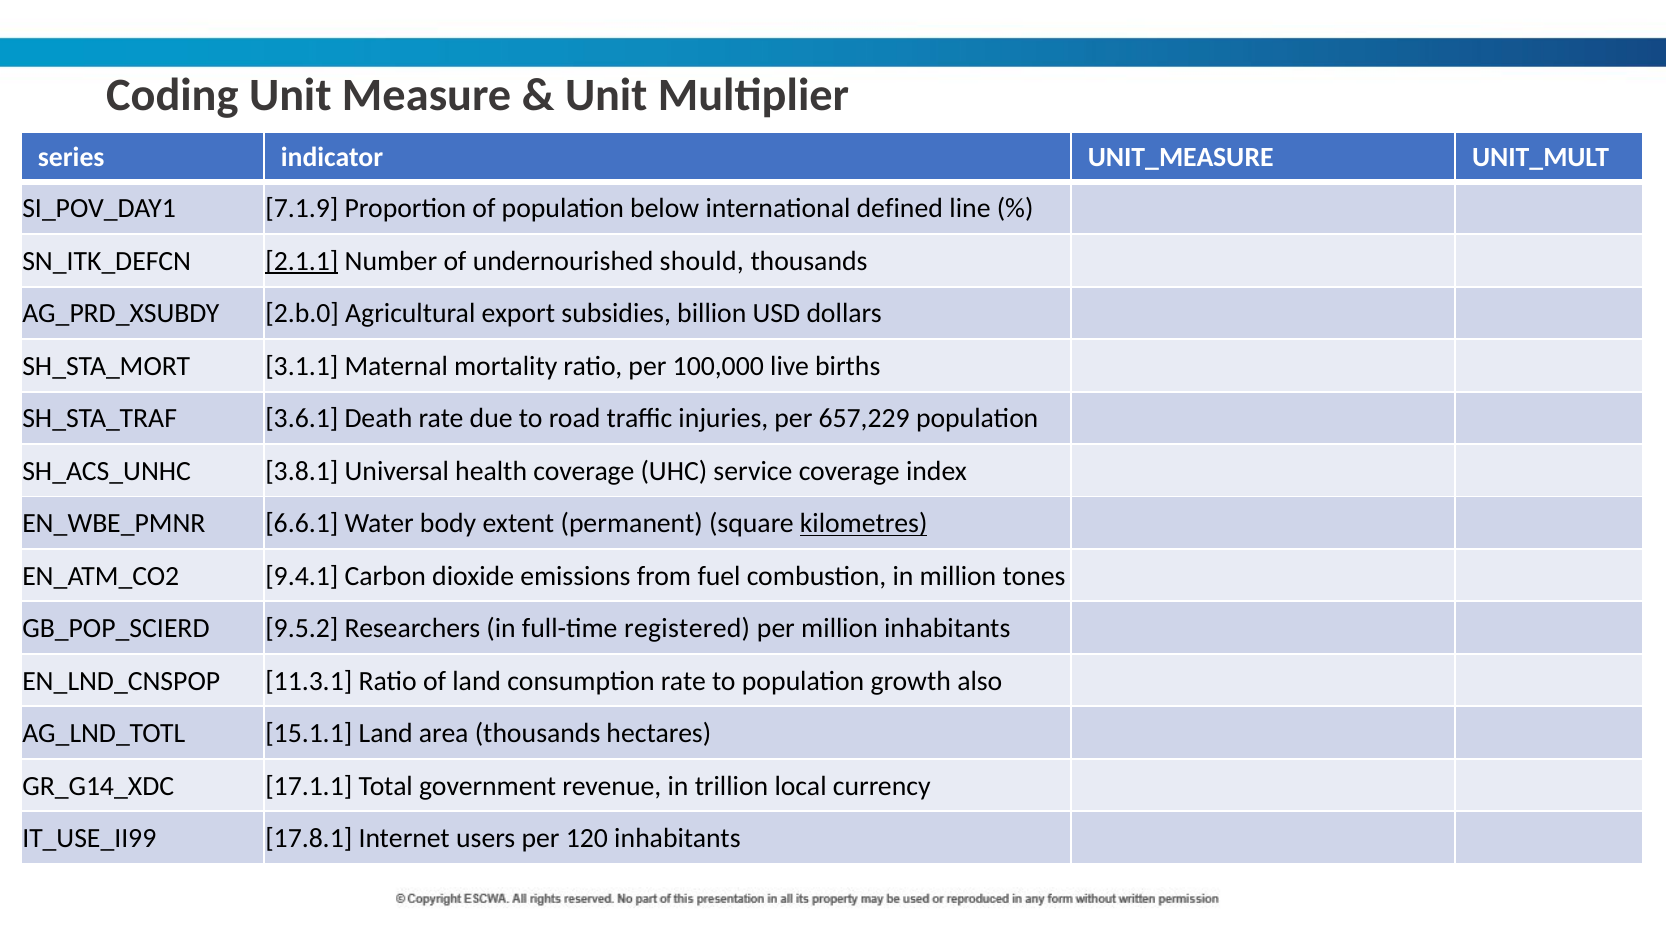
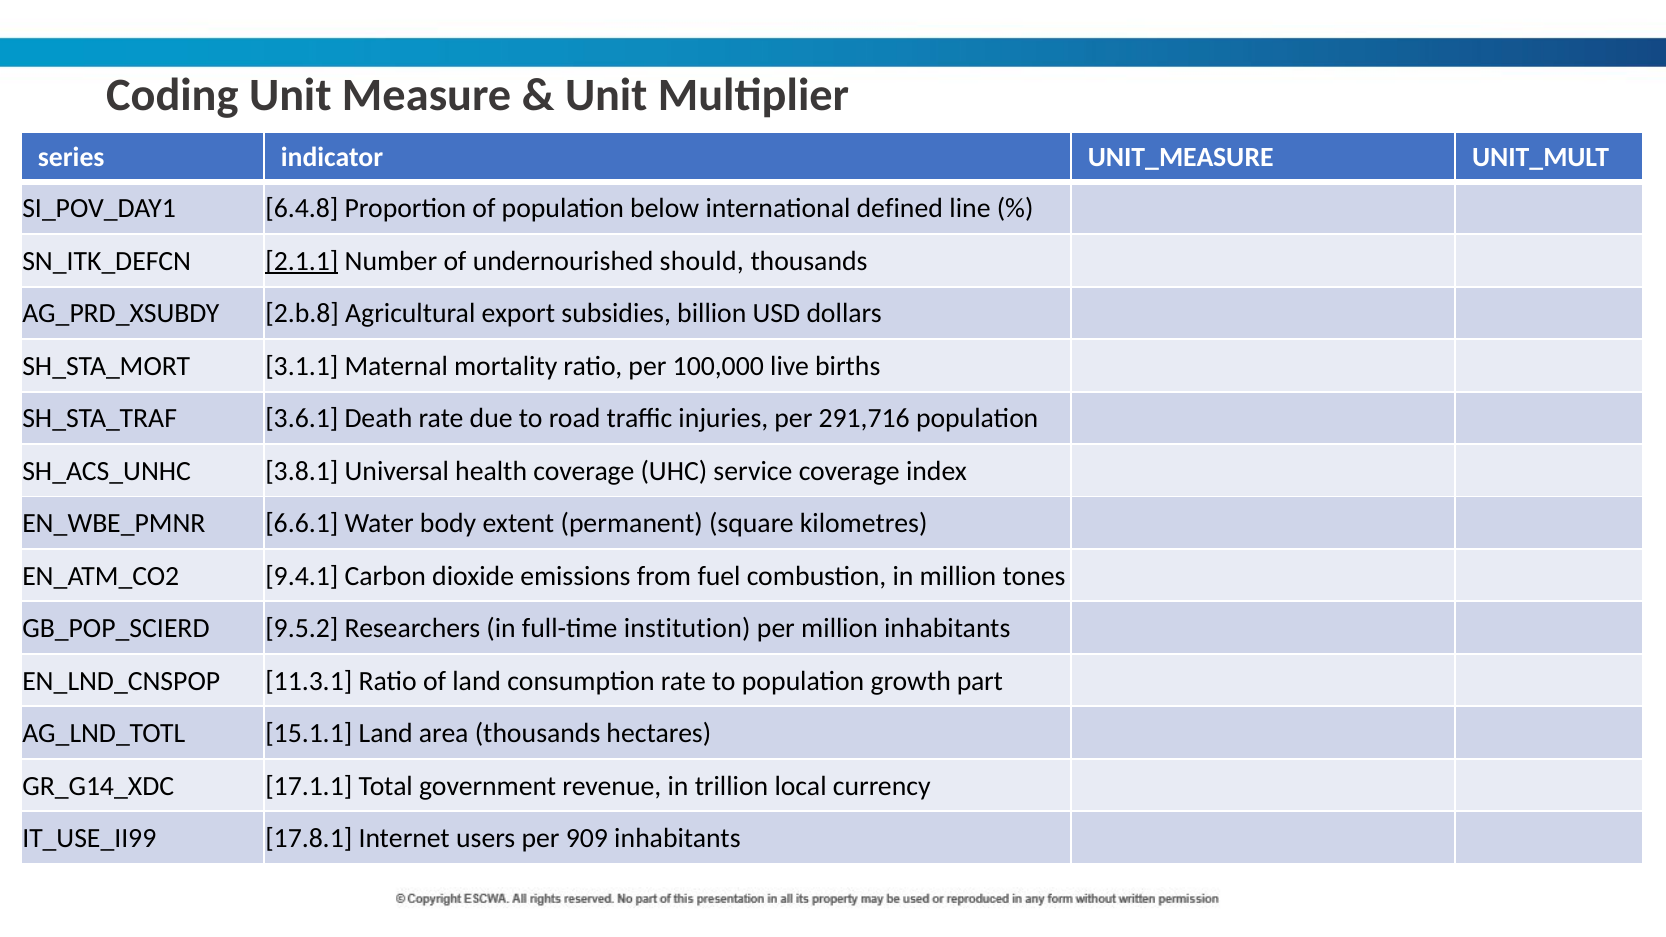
7.1.9: 7.1.9 -> 6.4.8
2.b.0: 2.b.0 -> 2.b.8
657,229: 657,229 -> 291,716
kilometres underline: present -> none
registered: registered -> institution
also: also -> part
120: 120 -> 909
